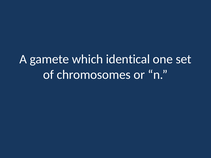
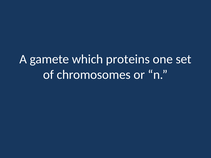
identical: identical -> proteins
